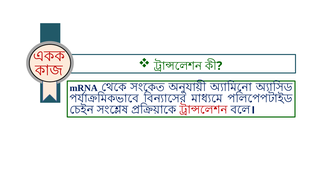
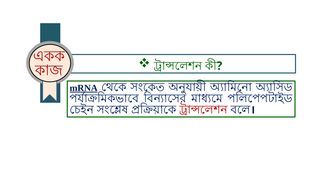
mRNA underline: none -> present
